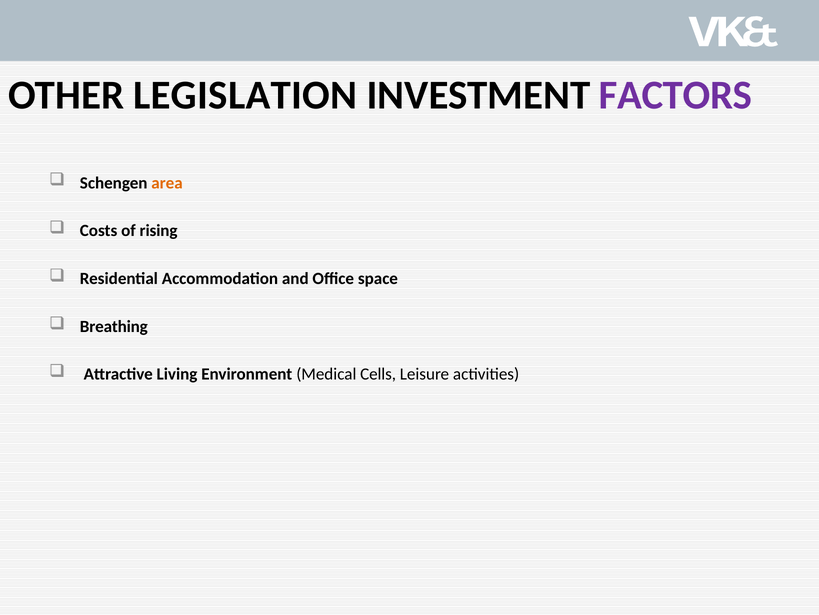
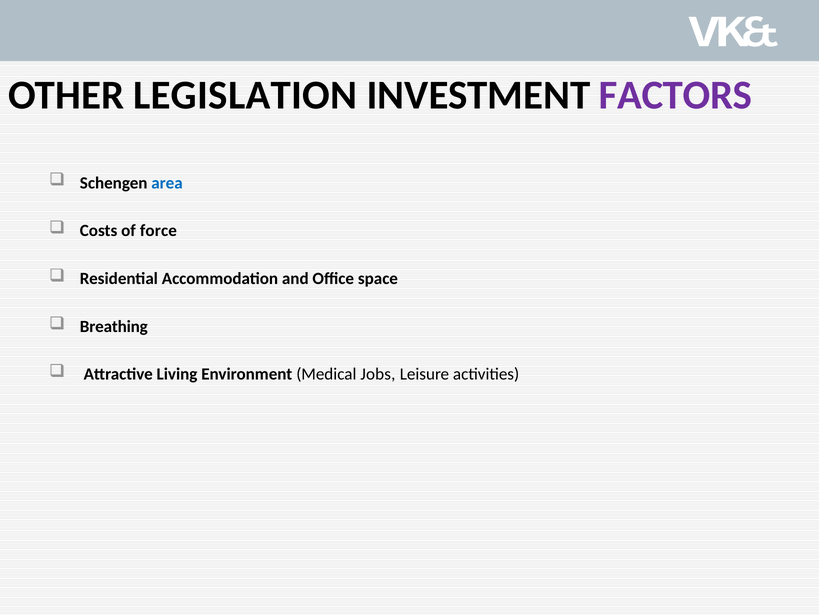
area colour: orange -> blue
rising: rising -> force
Cells: Cells -> Jobs
